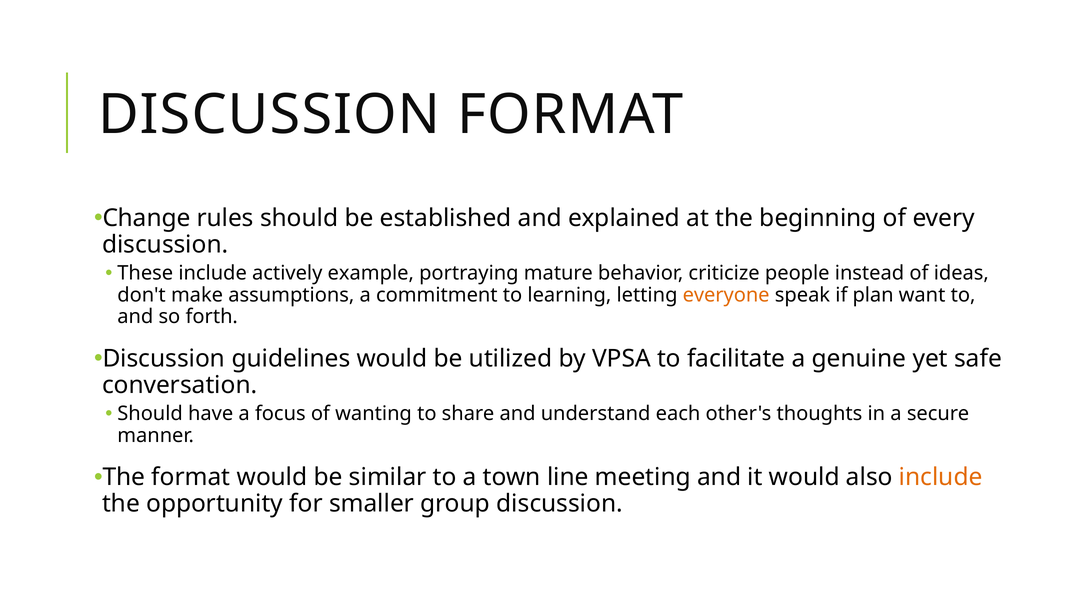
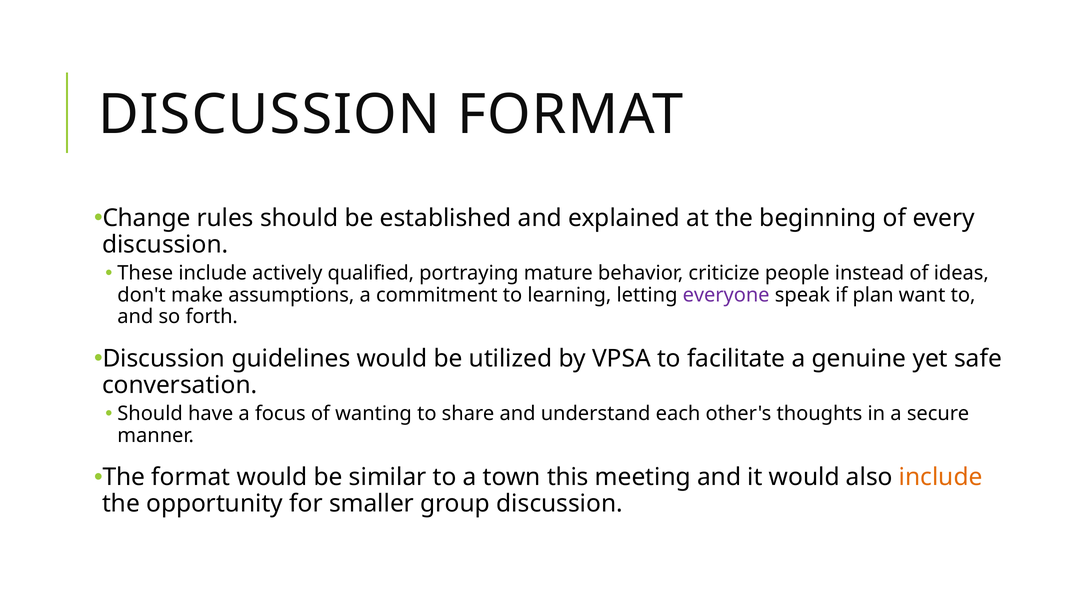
example: example -> qualified
everyone colour: orange -> purple
line: line -> this
